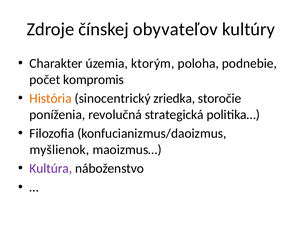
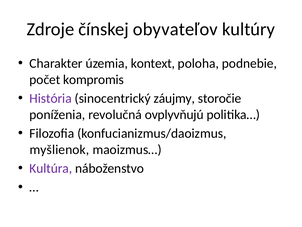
ktorým: ktorým -> kontext
História colour: orange -> purple
zriedka: zriedka -> záujmy
strategická: strategická -> ovplyvňujú
